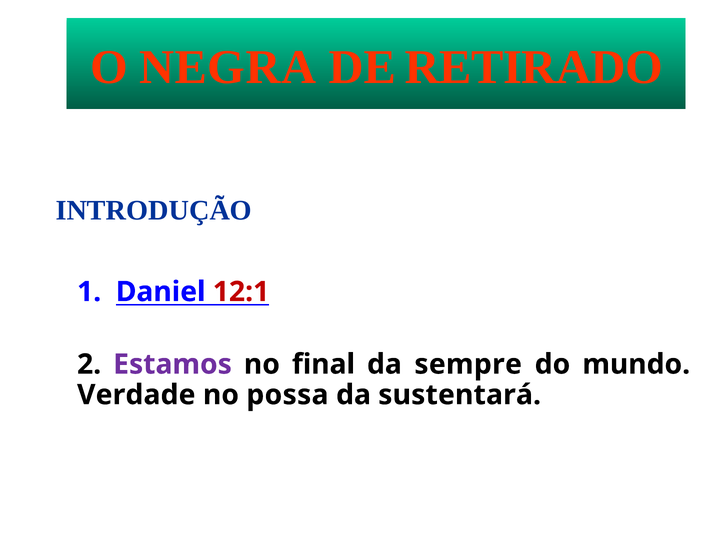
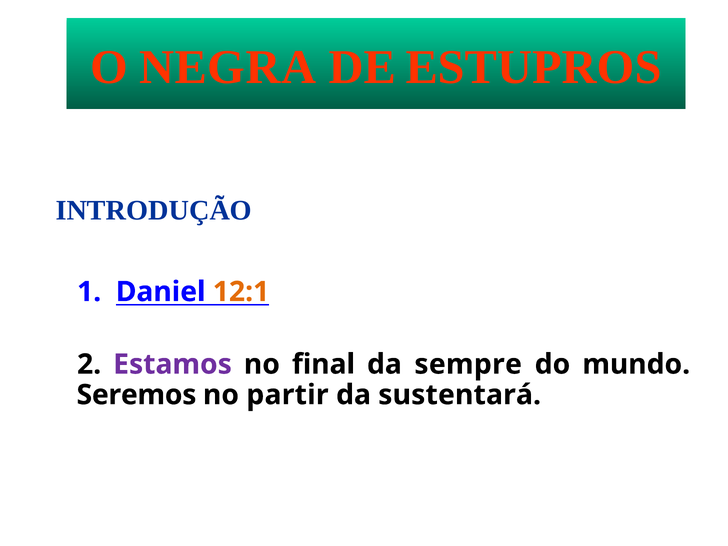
RETIRADO: RETIRADO -> ESTUPROS
12:1 colour: red -> orange
Verdade: Verdade -> Seremos
possa: possa -> partir
